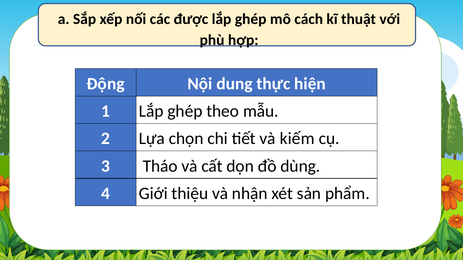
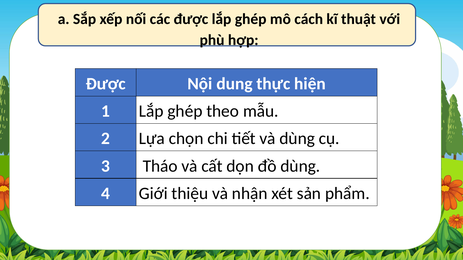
Động at (106, 84): Động -> Được
và kiếm: kiếm -> dùng
